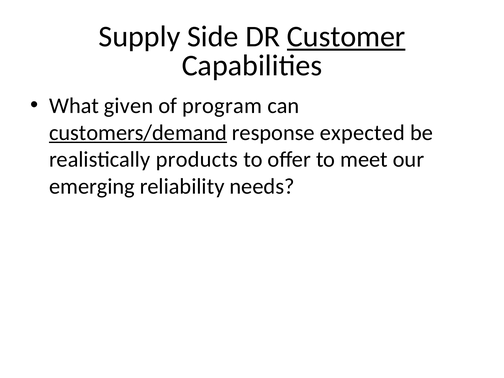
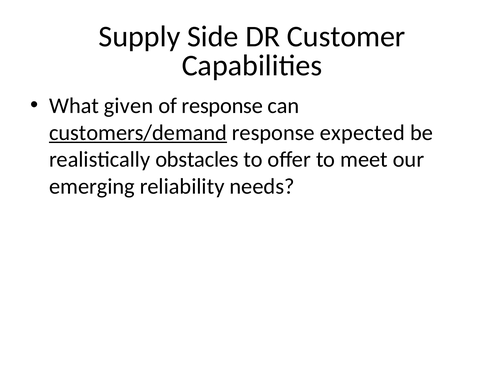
Customer underline: present -> none
of program: program -> response
products: products -> obstacles
